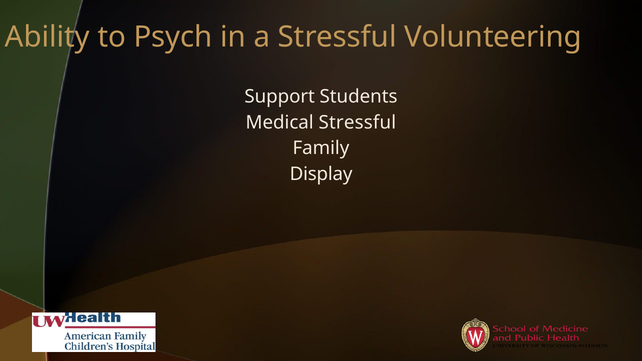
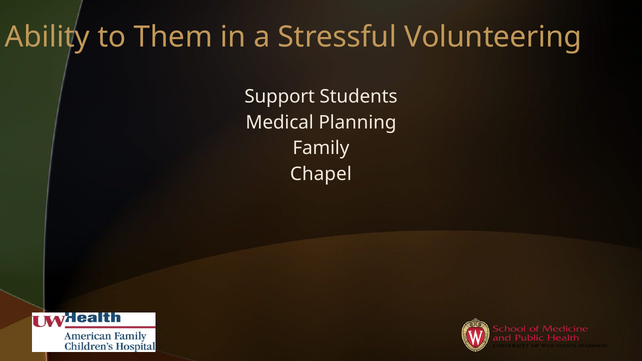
Psych: Psych -> Them
Medical Stressful: Stressful -> Planning
Display: Display -> Chapel
